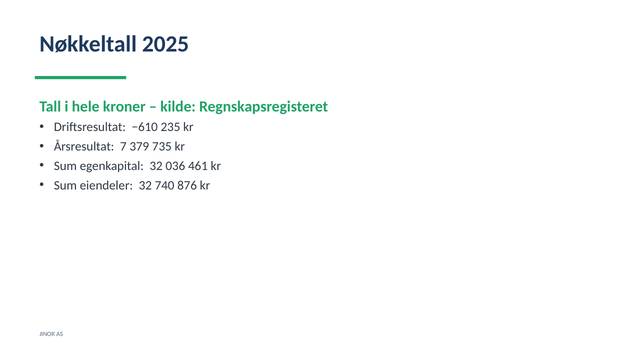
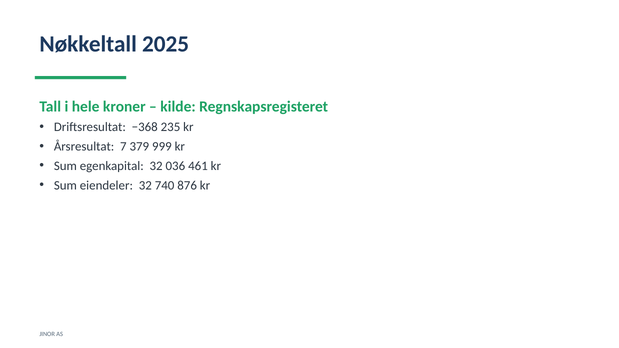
−610: −610 -> −368
735: 735 -> 999
